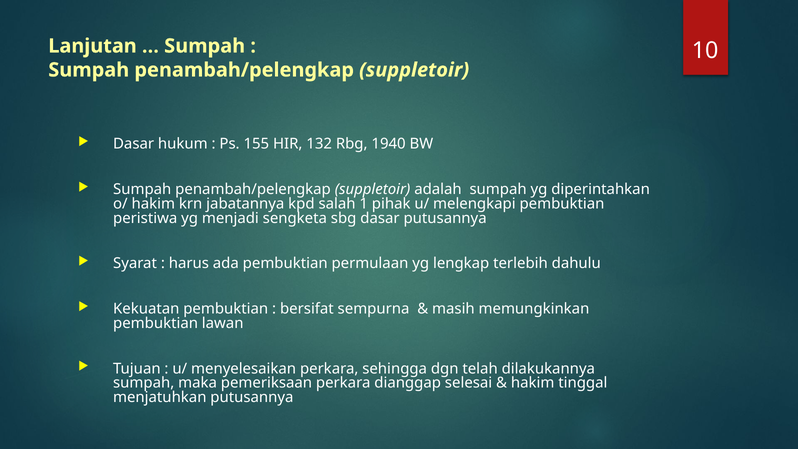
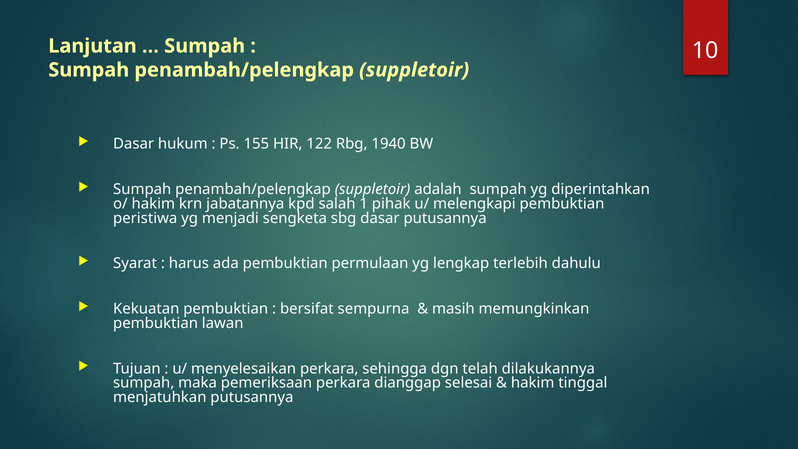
132: 132 -> 122
